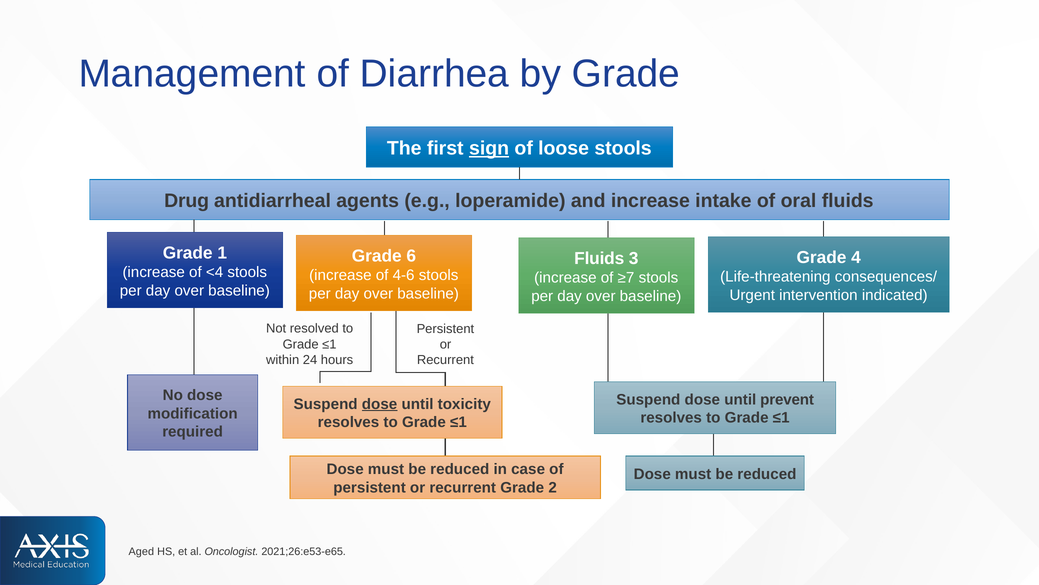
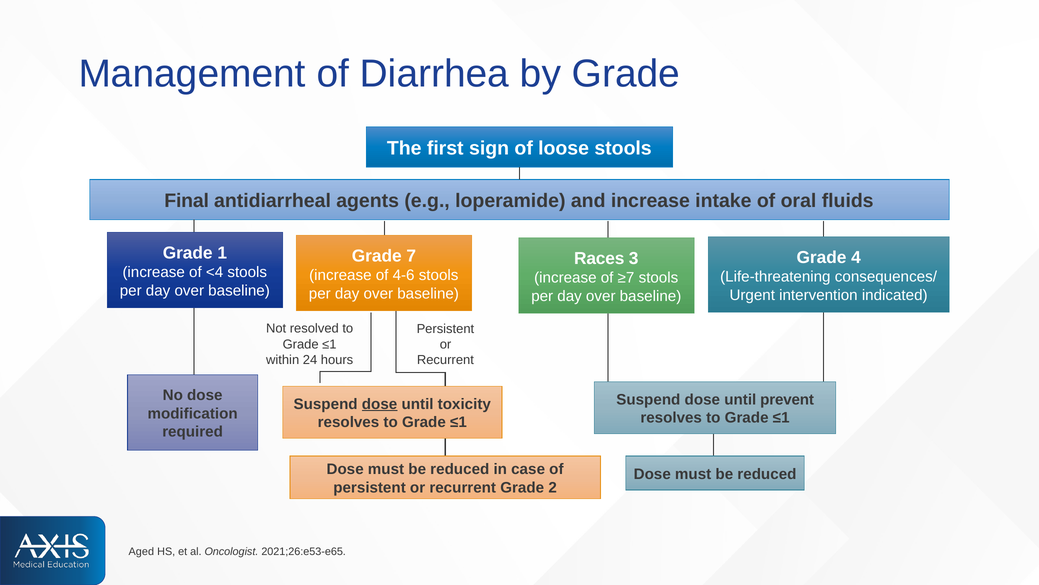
sign underline: present -> none
Drug: Drug -> Final
6: 6 -> 7
Fluids at (599, 258): Fluids -> Races
